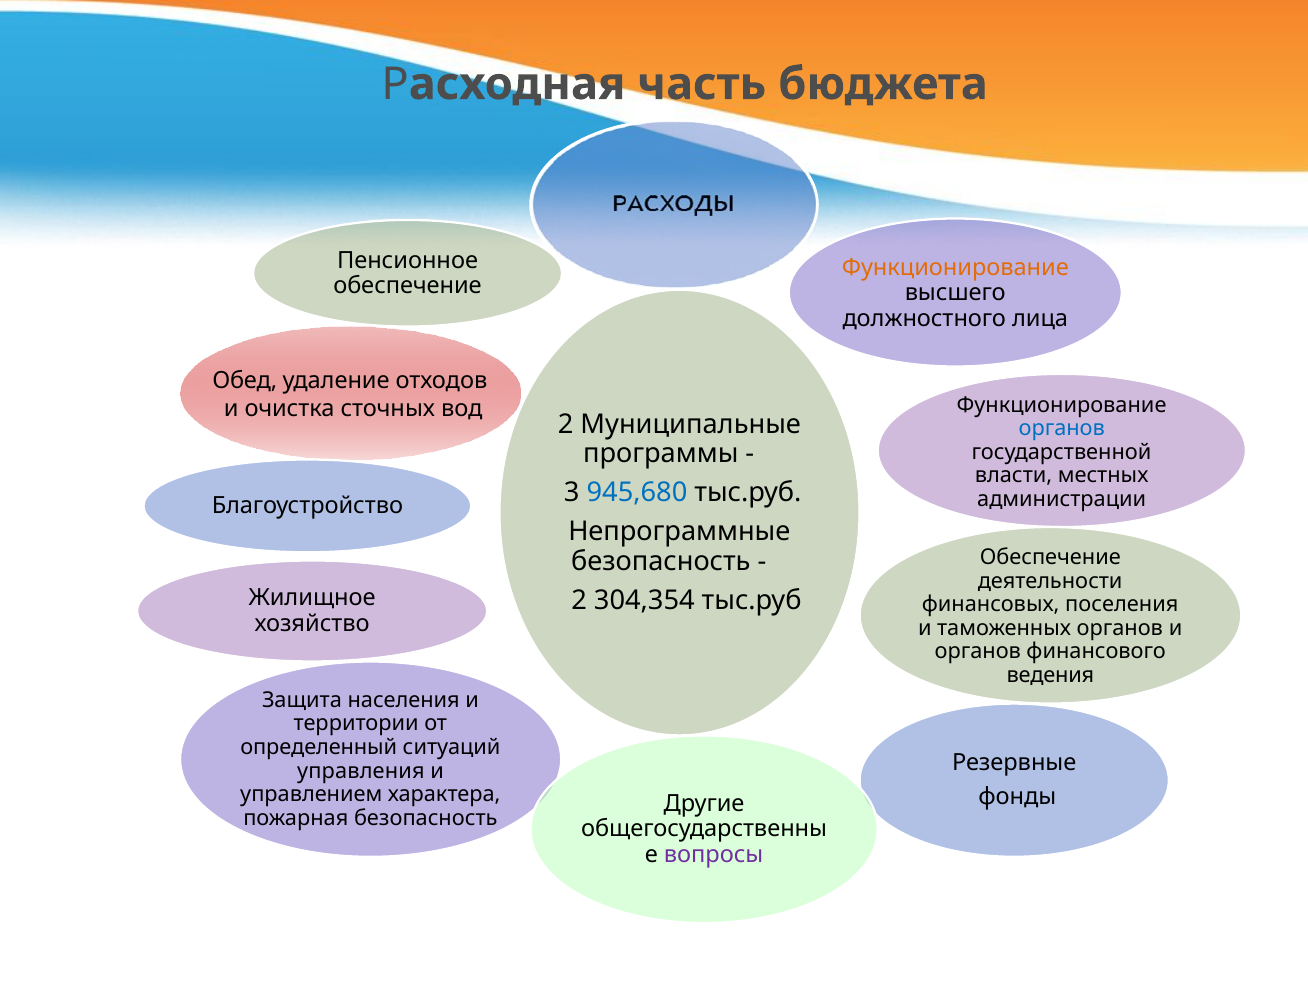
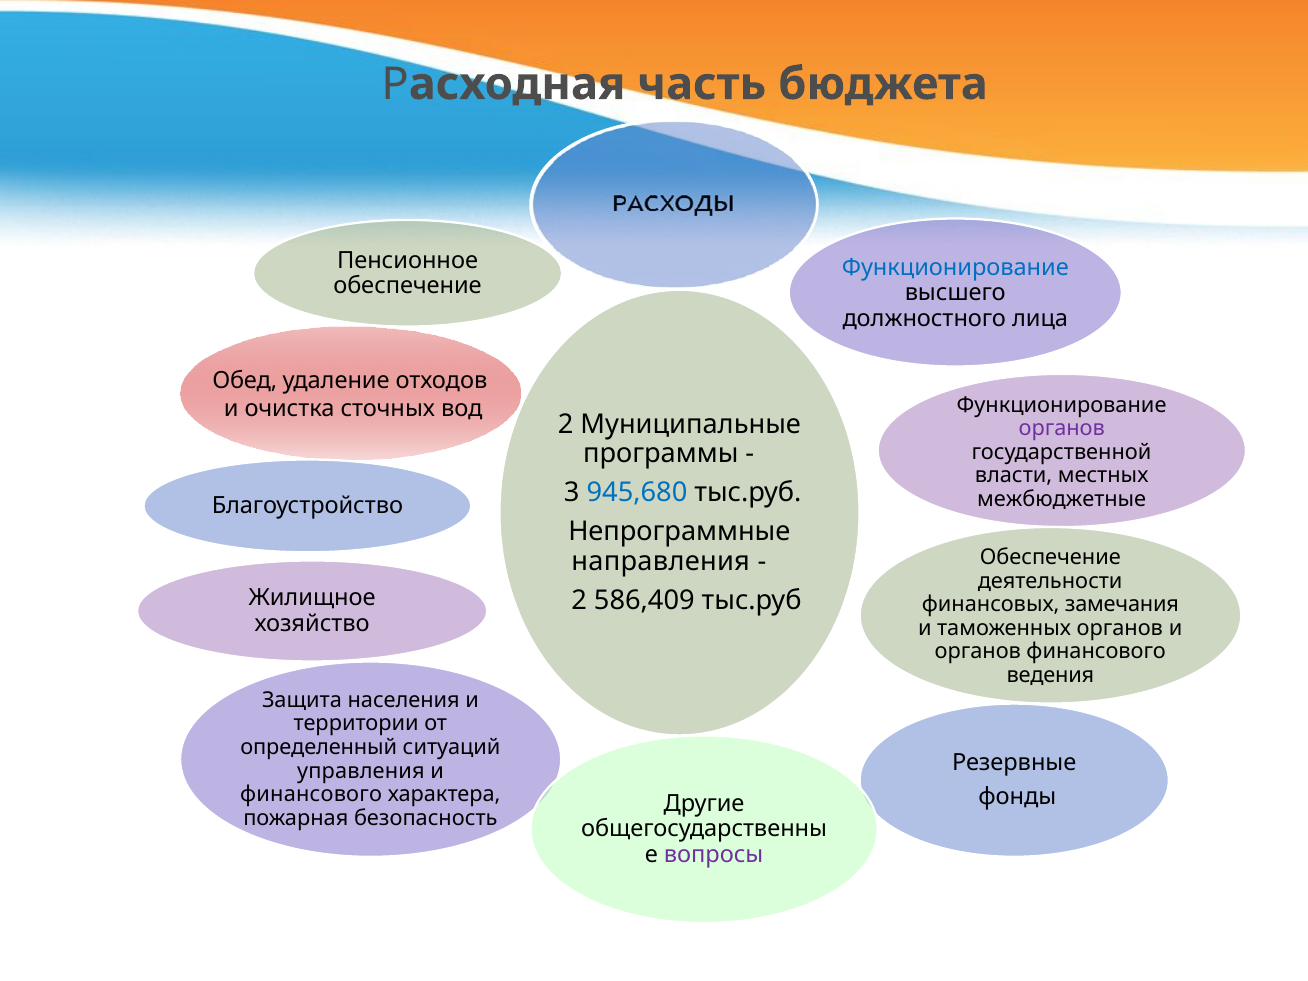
Функционирование at (955, 267) colour: orange -> blue
органов at (1062, 429) colour: blue -> purple
администрации: администрации -> межбюджетные
безопасность at (661, 561): безопасность -> направления
304,354: 304,354 -> 586,409
поселения: поселения -> замечания
управлением at (311, 794): управлением -> финансового
